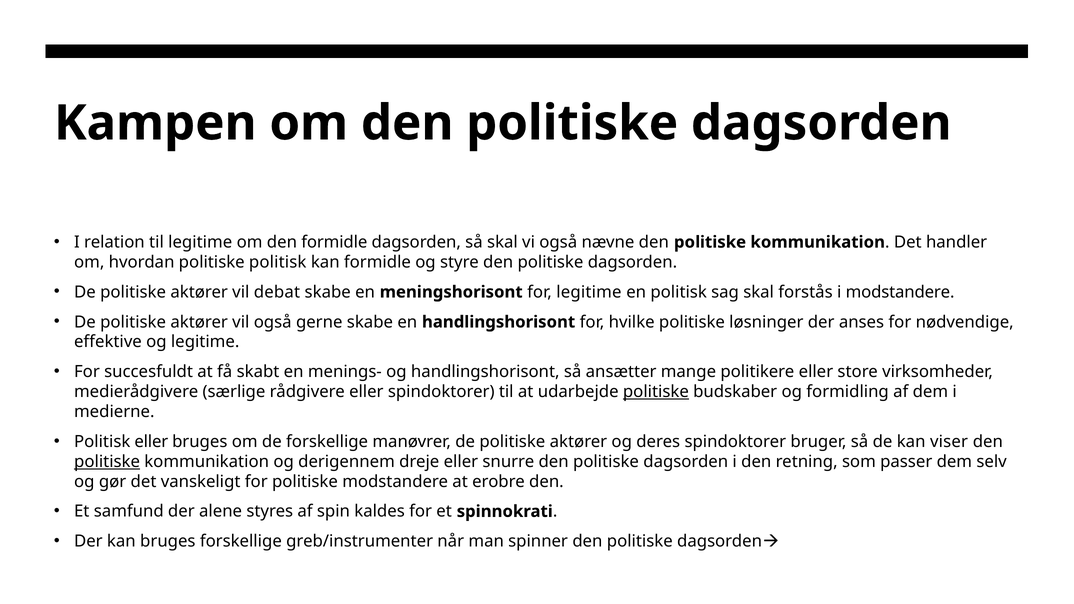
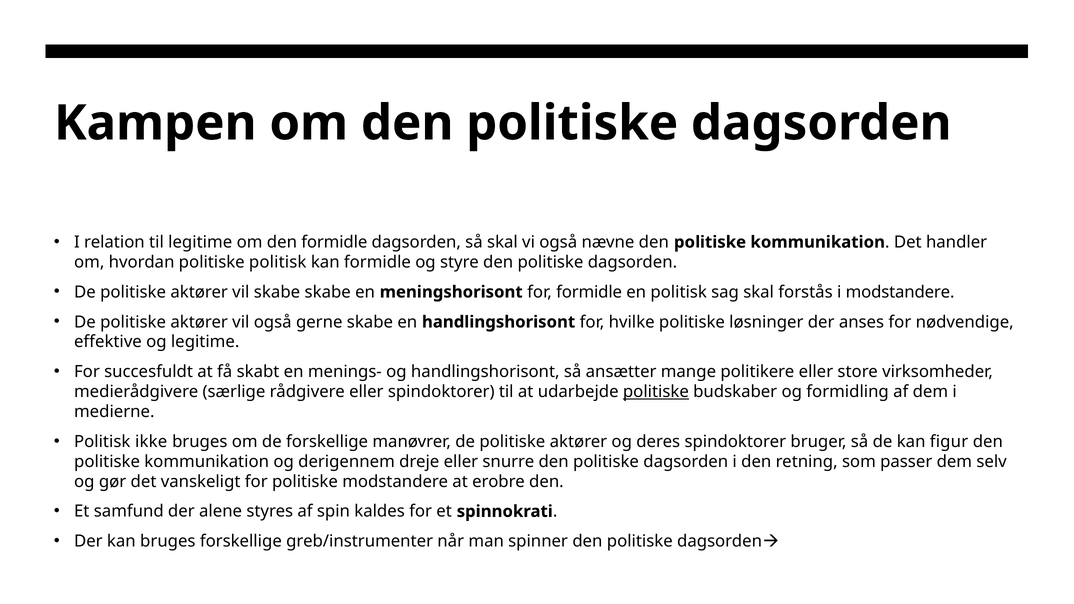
vil debat: debat -> skabe
for legitime: legitime -> formidle
Politisk eller: eller -> ikke
viser: viser -> figur
politiske at (107, 462) underline: present -> none
